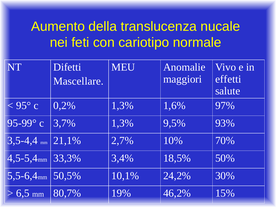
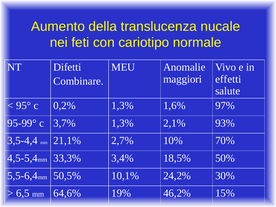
Mascellare: Mascellare -> Combinare
9,5%: 9,5% -> 2,1%
80,7%: 80,7% -> 64,6%
